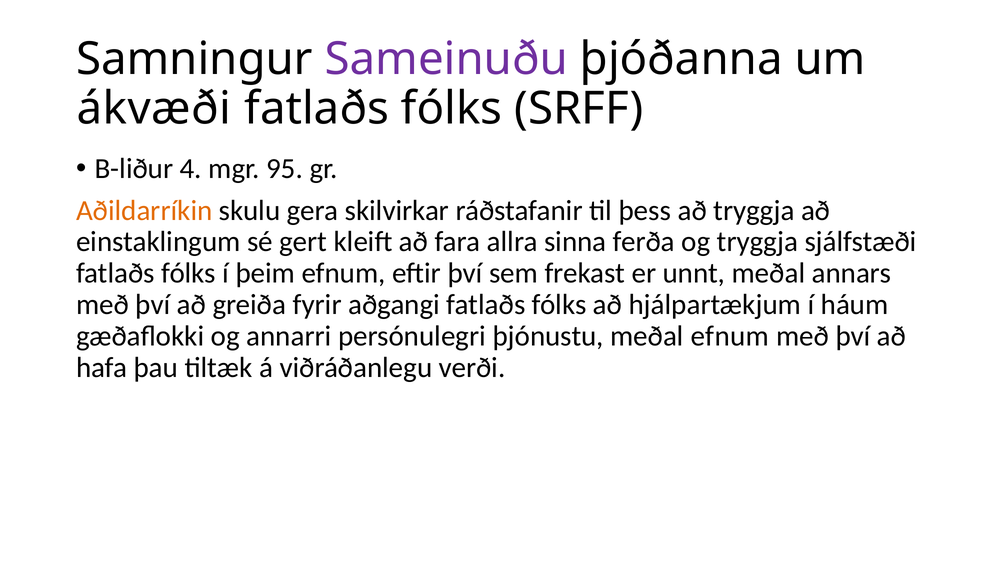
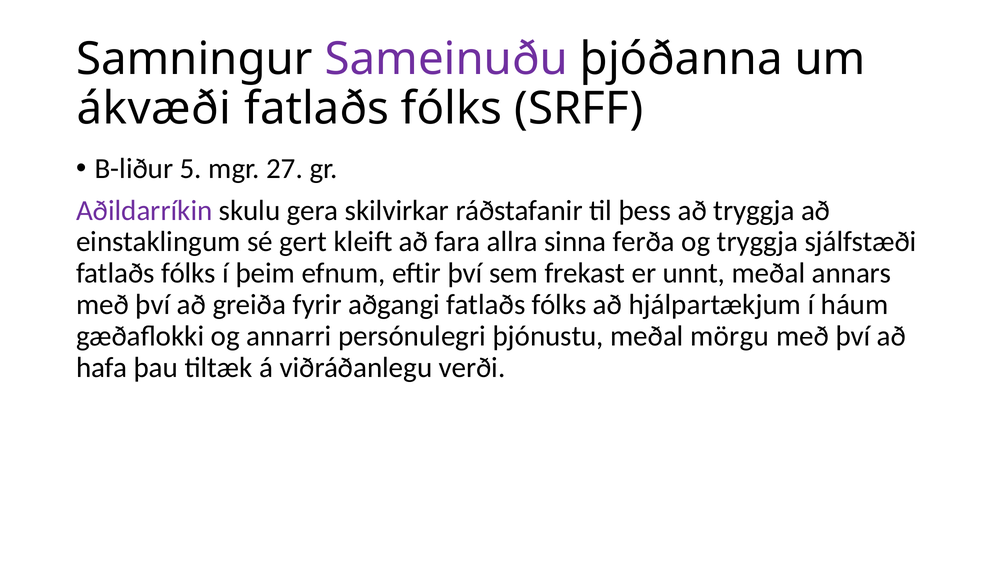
4: 4 -> 5
95: 95 -> 27
Aðildarríkin colour: orange -> purple
meðal efnum: efnum -> mörgu
